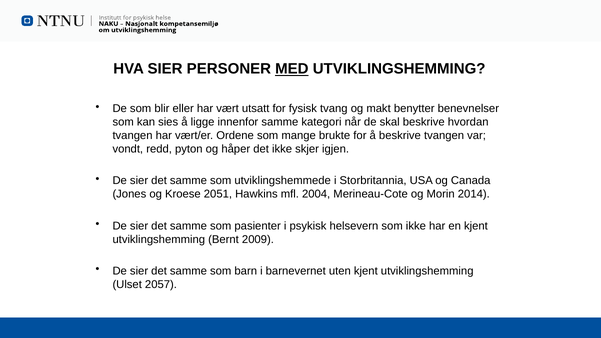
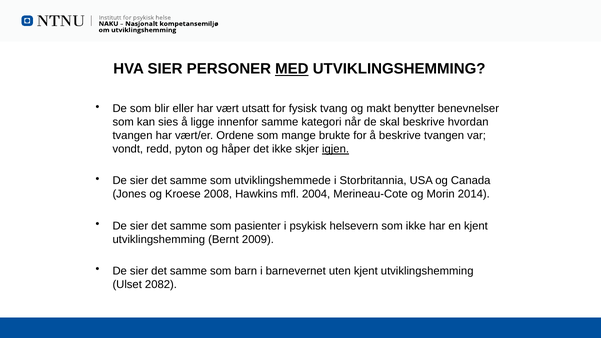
igjen underline: none -> present
2051: 2051 -> 2008
2057: 2057 -> 2082
